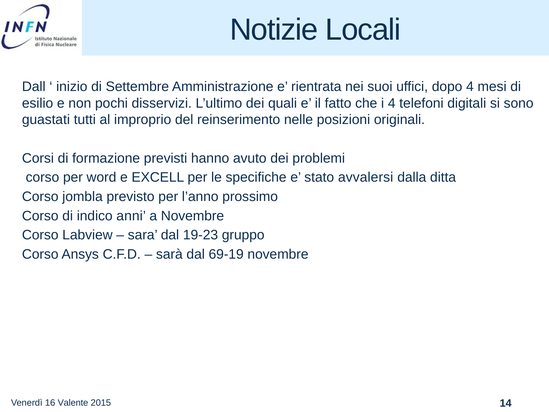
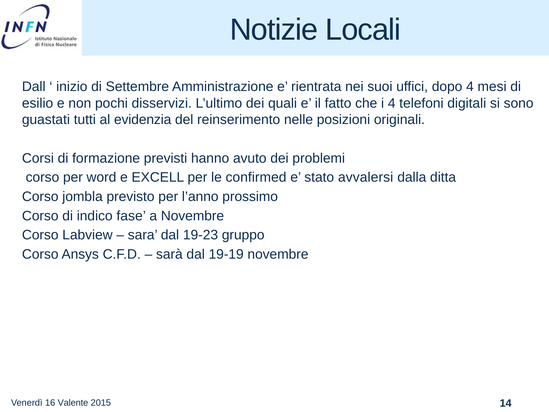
improprio: improprio -> evidenzia
specifiche: specifiche -> confirmed
anni: anni -> fase
69-19: 69-19 -> 19-19
